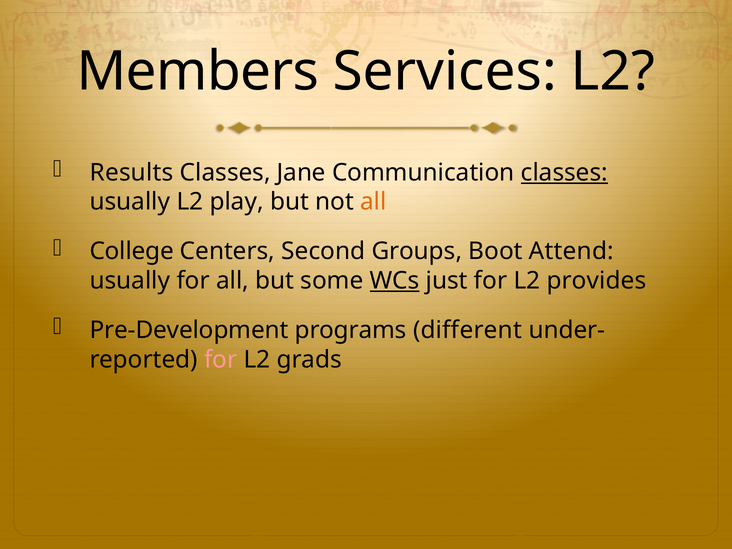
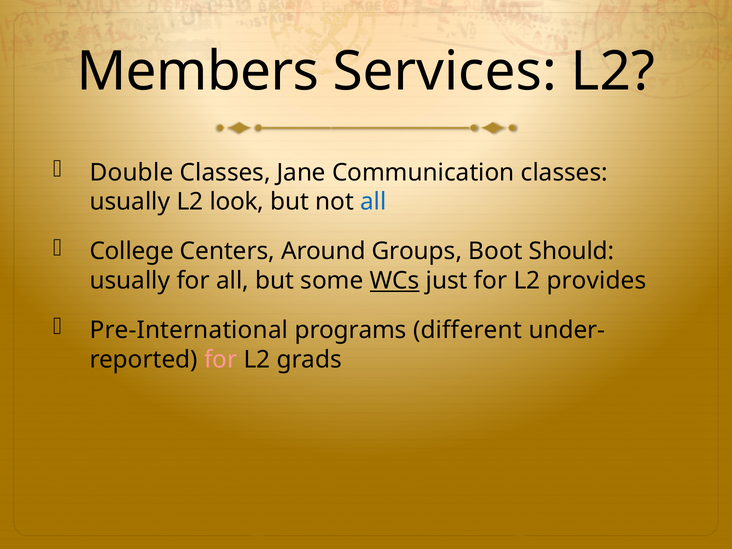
Results: Results -> Double
classes at (564, 173) underline: present -> none
play: play -> look
all at (373, 202) colour: orange -> blue
Second: Second -> Around
Attend: Attend -> Should
Pre-Development: Pre-Development -> Pre-International
